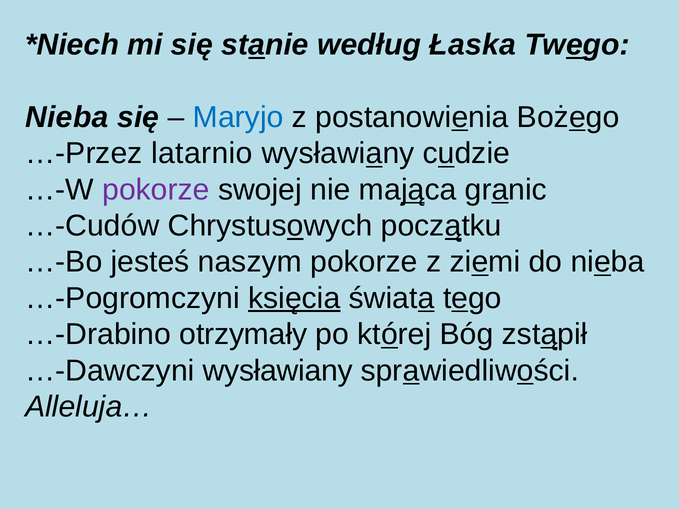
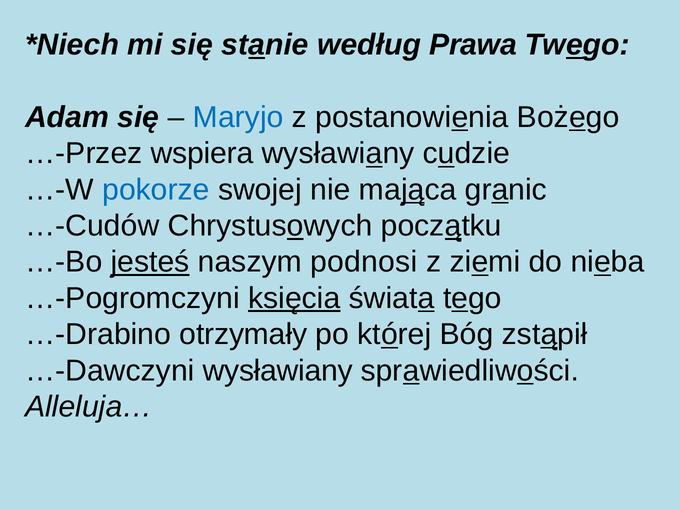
Łaska: Łaska -> Prawa
Nieba at (67, 117): Nieba -> Adam
latarnio: latarnio -> wspiera
pokorze at (156, 190) colour: purple -> blue
jesteś underline: none -> present
naszym pokorze: pokorze -> podnosi
